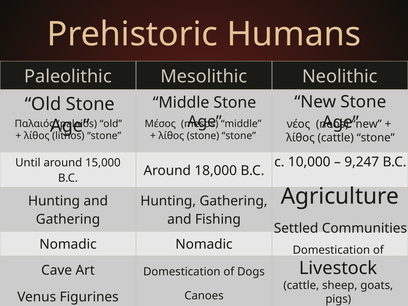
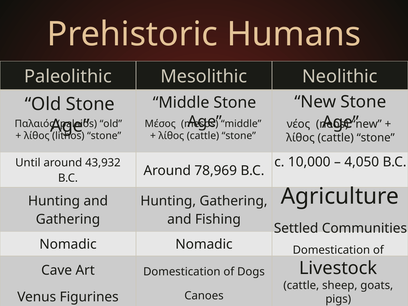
stone at (203, 136): stone -> cattle
9,247: 9,247 -> 4,050
15,000: 15,000 -> 43,932
18,000: 18,000 -> 78,969
